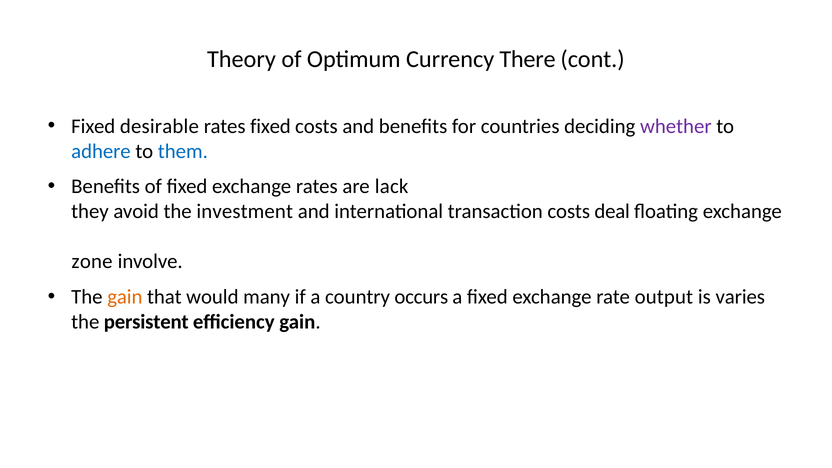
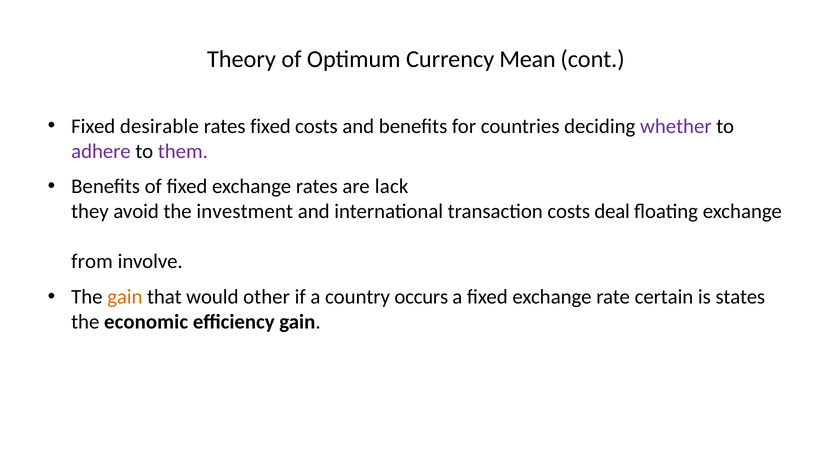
There: There -> Mean
adhere colour: blue -> purple
them colour: blue -> purple
zone: zone -> from
many: many -> other
output: output -> certain
varies: varies -> states
persistent: persistent -> economic
